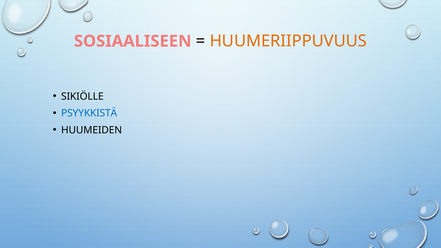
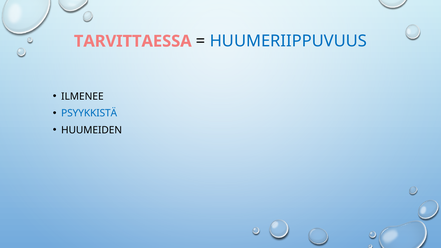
SOSIAALISEEN: SOSIAALISEEN -> TARVITTAESSA
HUUMERIIPPUVUUS colour: orange -> blue
SIKIÖLLE: SIKIÖLLE -> ILMENEE
